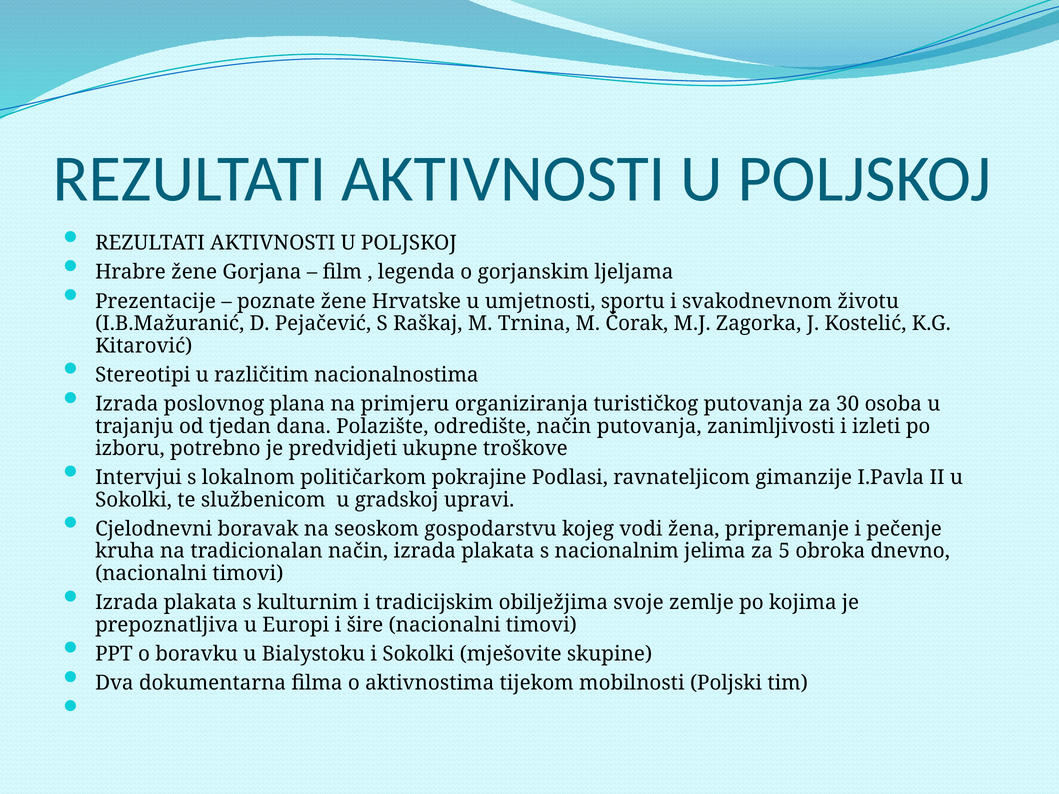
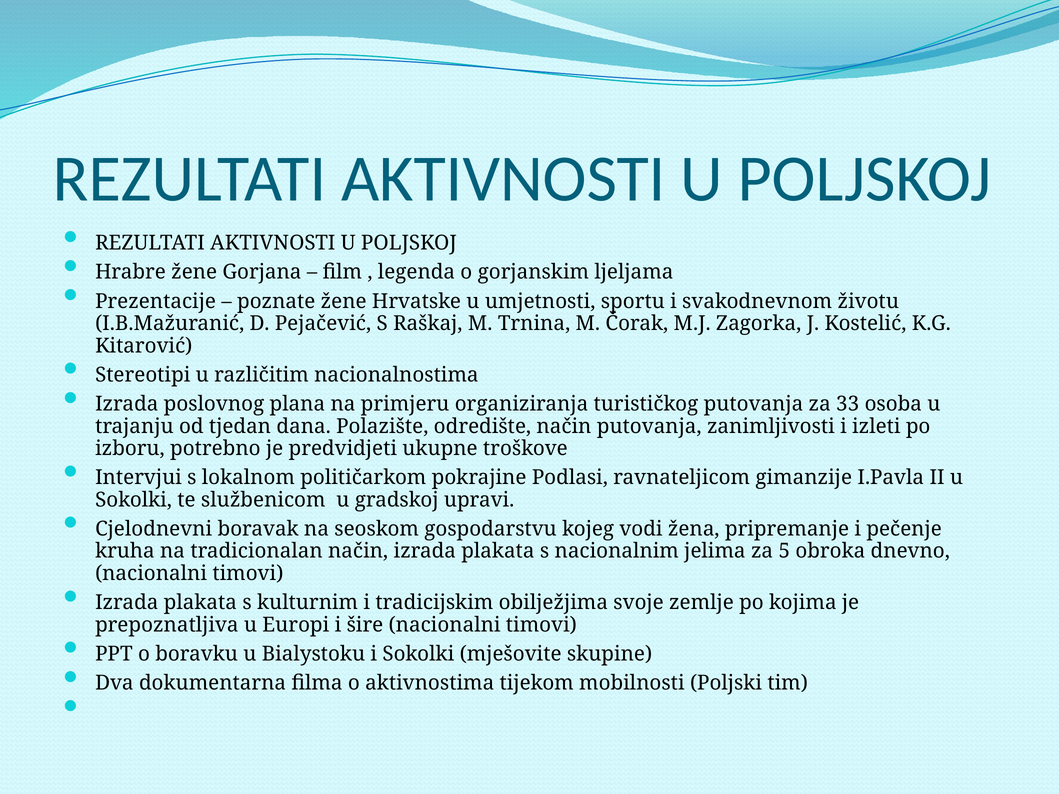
30: 30 -> 33
